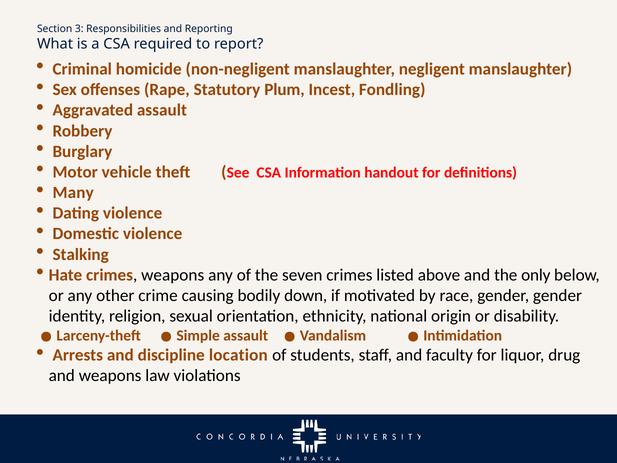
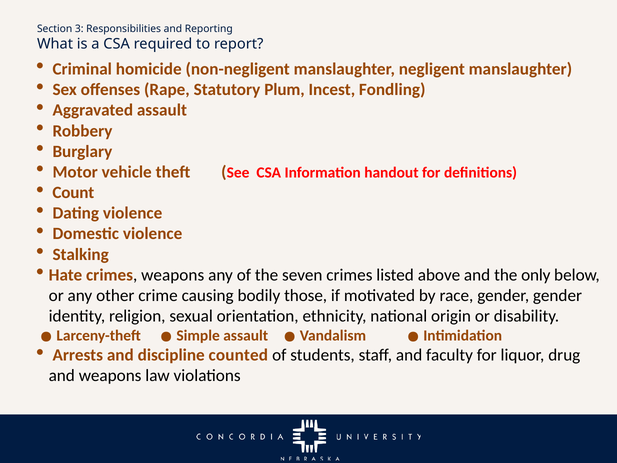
Many: Many -> Count
down: down -> those
location: location -> counted
